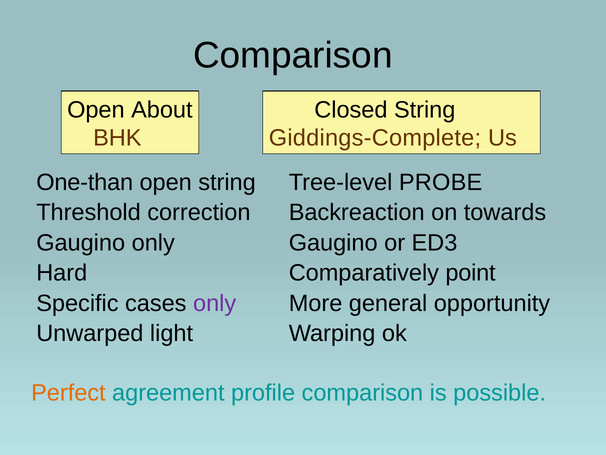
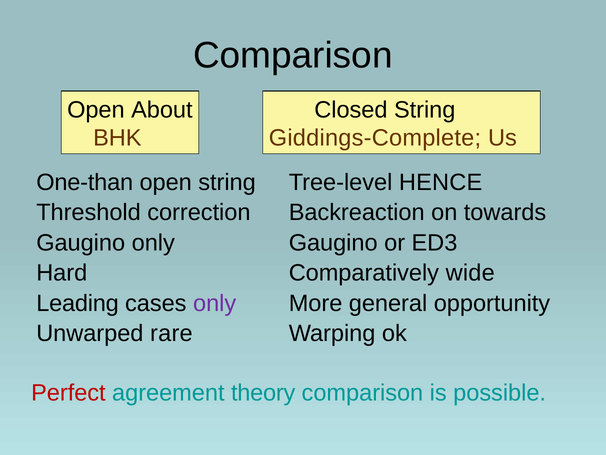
PROBE: PROBE -> HENCE
point: point -> wide
Specific: Specific -> Leading
light: light -> rare
Perfect colour: orange -> red
profile: profile -> theory
